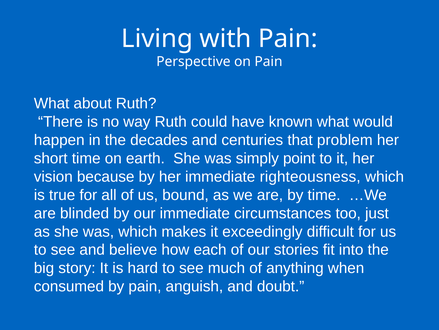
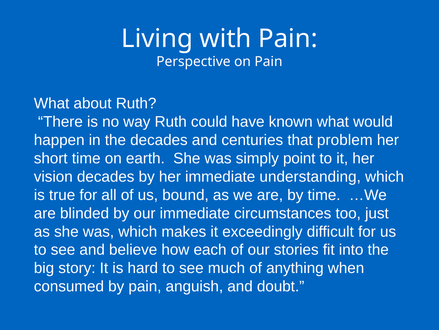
vision because: because -> decades
righteousness: righteousness -> understanding
